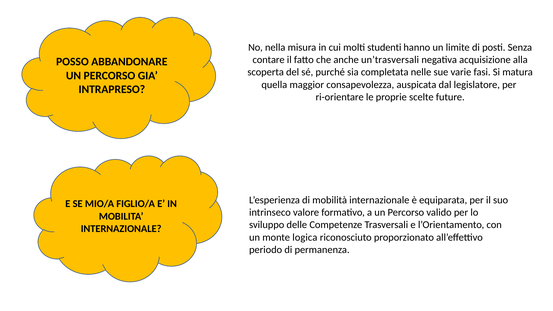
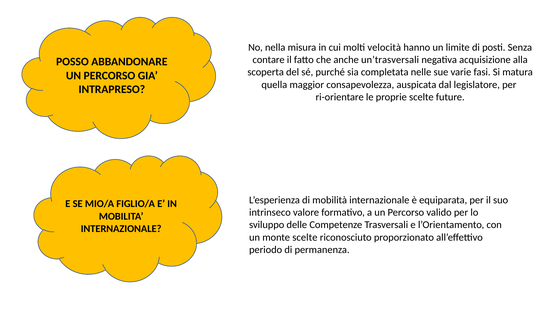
studenti: studenti -> velocità
monte logica: logica -> scelte
